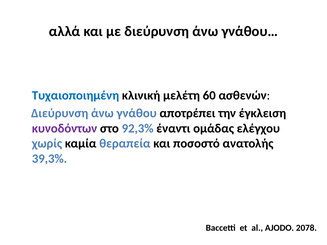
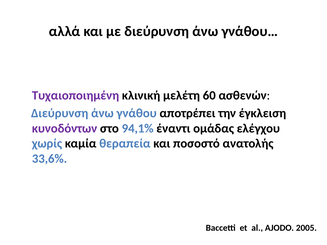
Τυχαιοποιημένη colour: blue -> purple
92,3%: 92,3% -> 94,1%
39,3%: 39,3% -> 33,6%
2078: 2078 -> 2005
